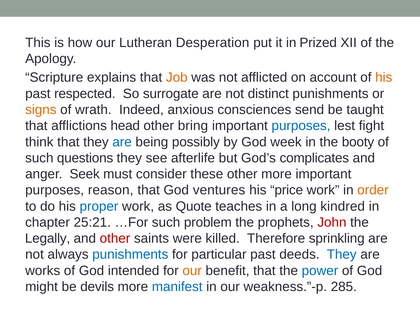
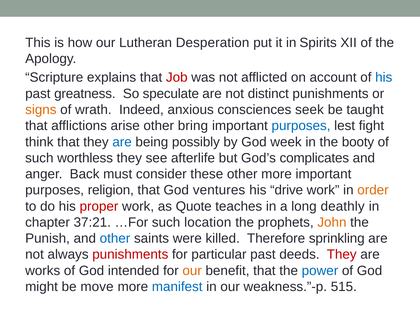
Prized: Prized -> Spirits
Job colour: orange -> red
his at (384, 78) colour: orange -> blue
respected: respected -> greatness
surrogate: surrogate -> speculate
send: send -> seek
head: head -> arise
questions: questions -> worthless
Seek: Seek -> Back
reason: reason -> religion
price: price -> drive
proper colour: blue -> red
kindred: kindred -> deathly
25:21: 25:21 -> 37:21
problem: problem -> location
John colour: red -> orange
Legally: Legally -> Punish
other at (115, 238) colour: red -> blue
punishments at (130, 255) colour: blue -> red
They at (342, 255) colour: blue -> red
devils: devils -> move
285: 285 -> 515
